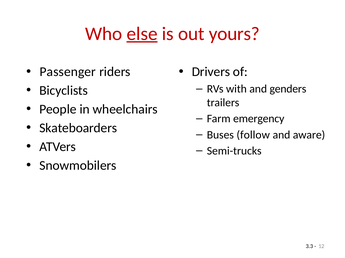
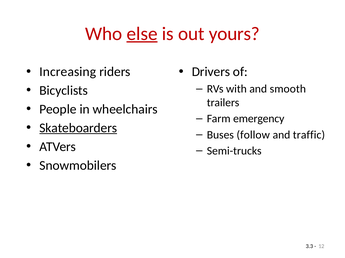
Passenger: Passenger -> Increasing
genders: genders -> smooth
Skateboarders underline: none -> present
aware: aware -> traffic
